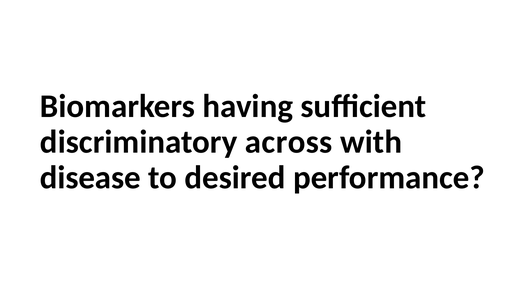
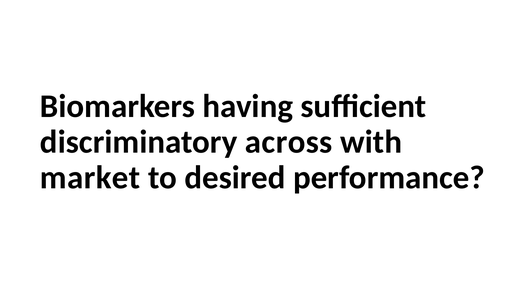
disease: disease -> market
